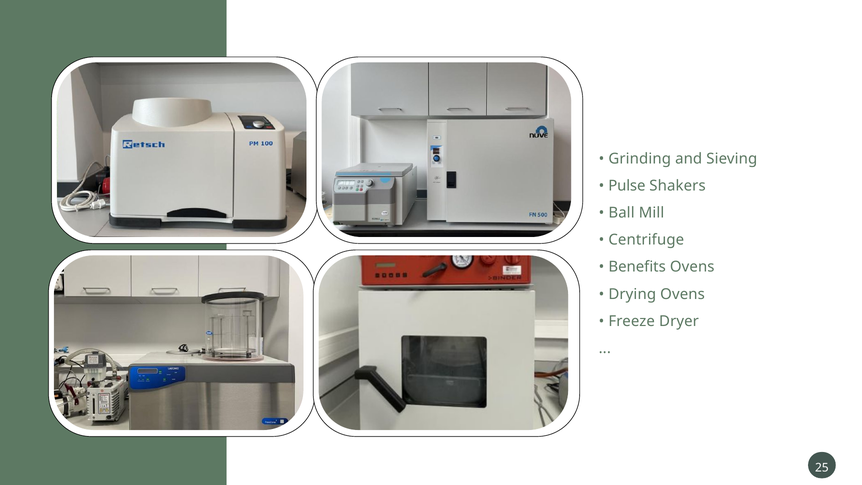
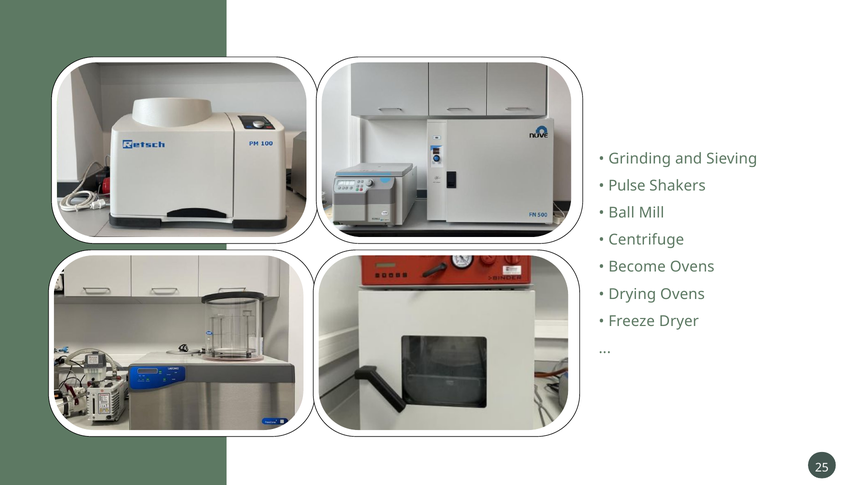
Benefits: Benefits -> Become
